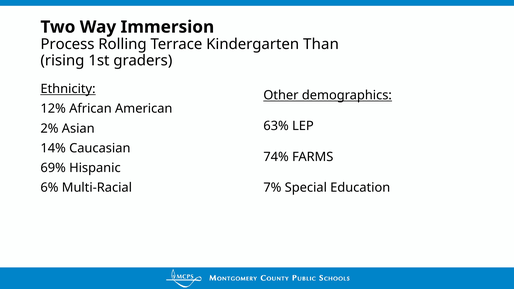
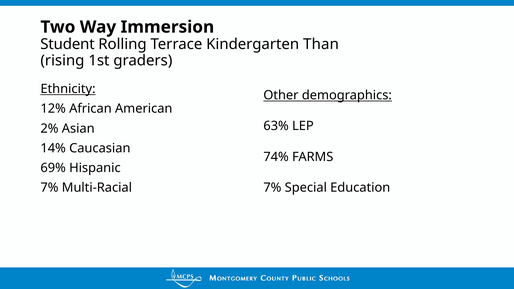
Process: Process -> Student
6% at (49, 188): 6% -> 7%
